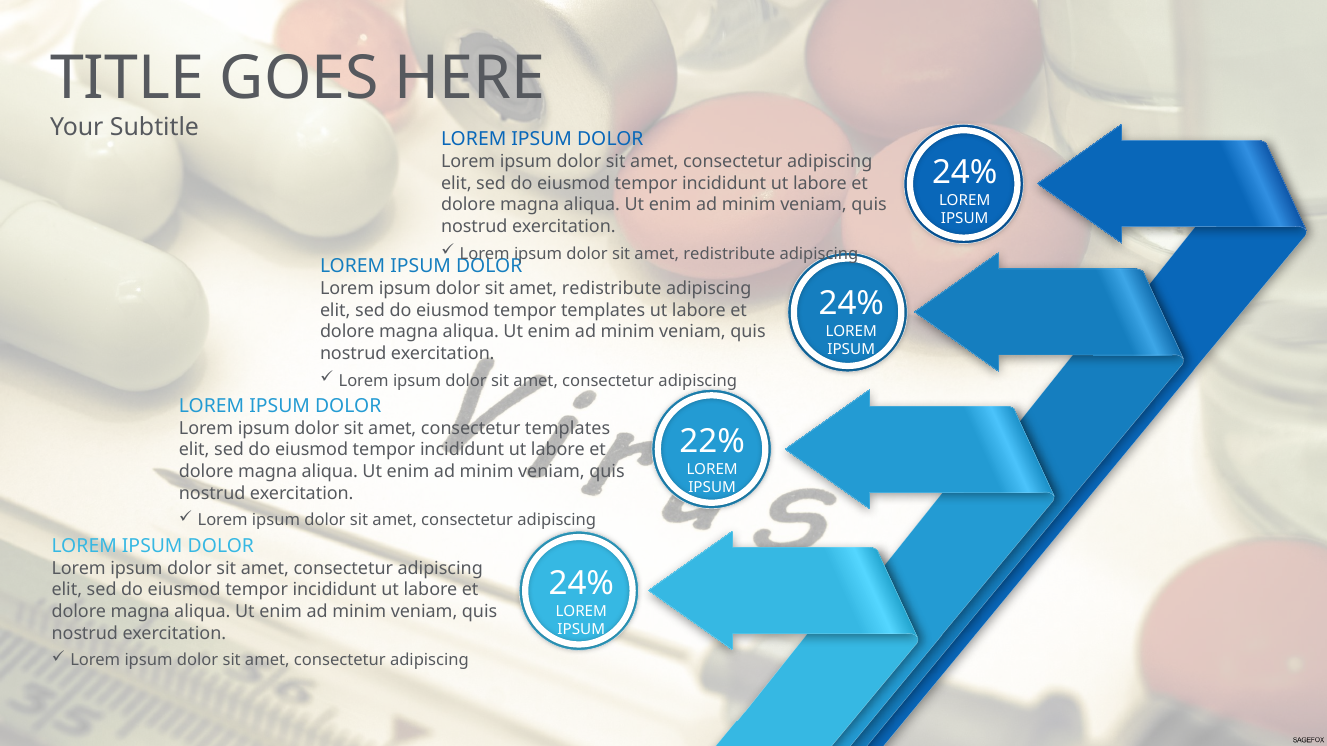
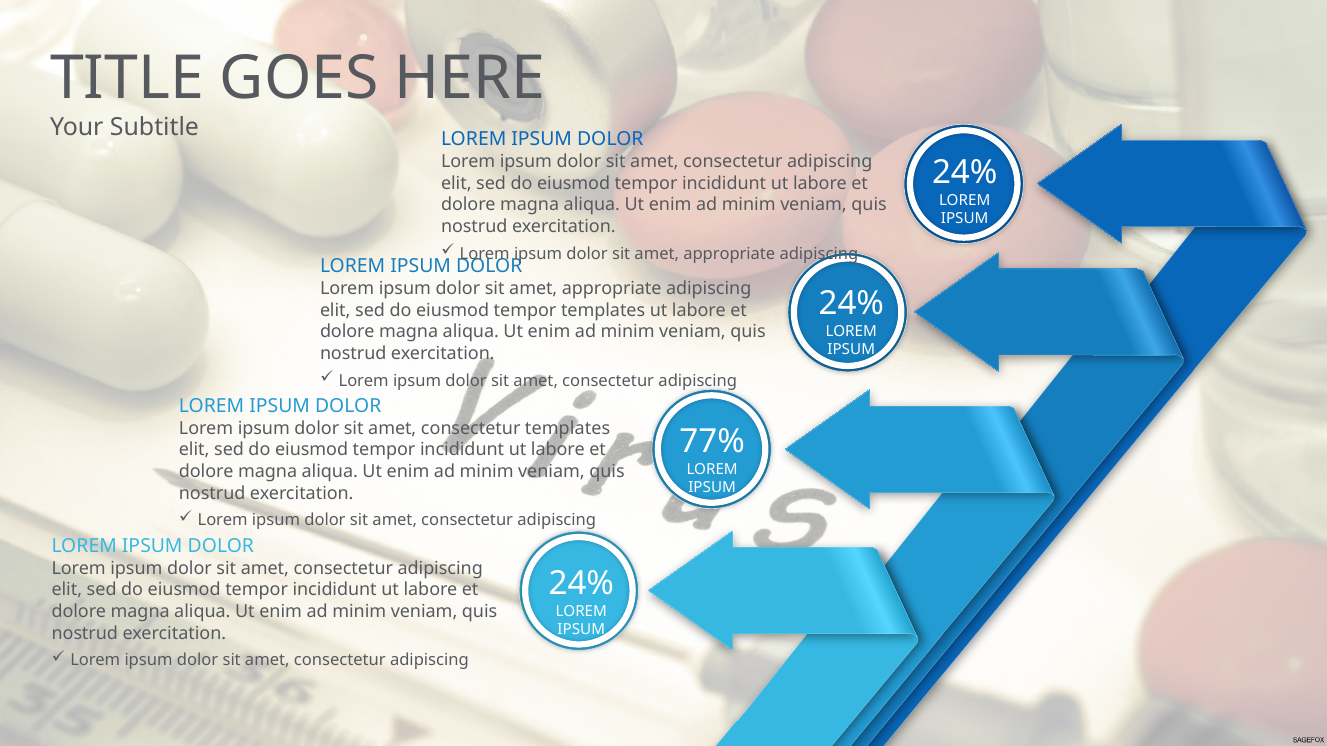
redistribute at (729, 254): redistribute -> appropriate
redistribute at (612, 289): redistribute -> appropriate
22%: 22% -> 77%
